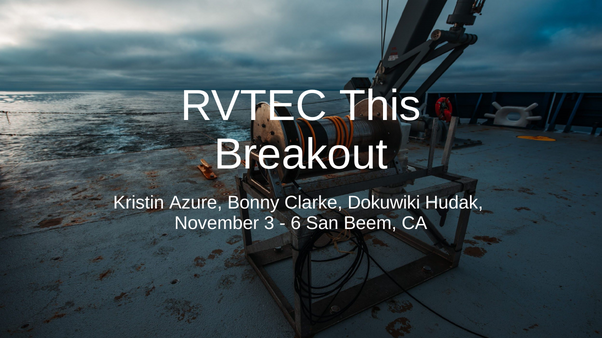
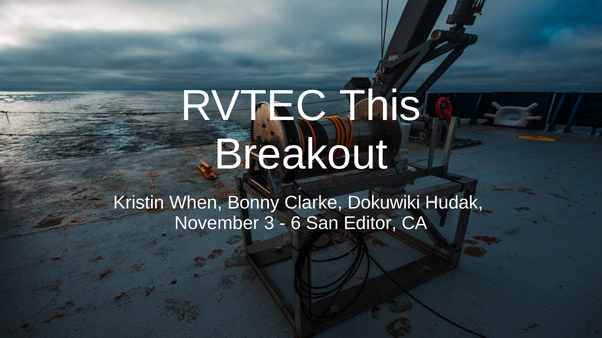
Azure: Azure -> When
Beem: Beem -> Editor
